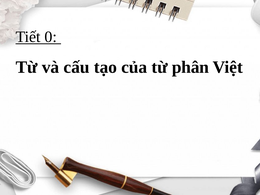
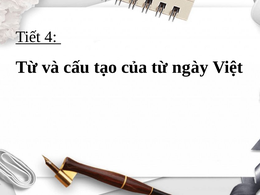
0: 0 -> 4
phân: phân -> ngày
